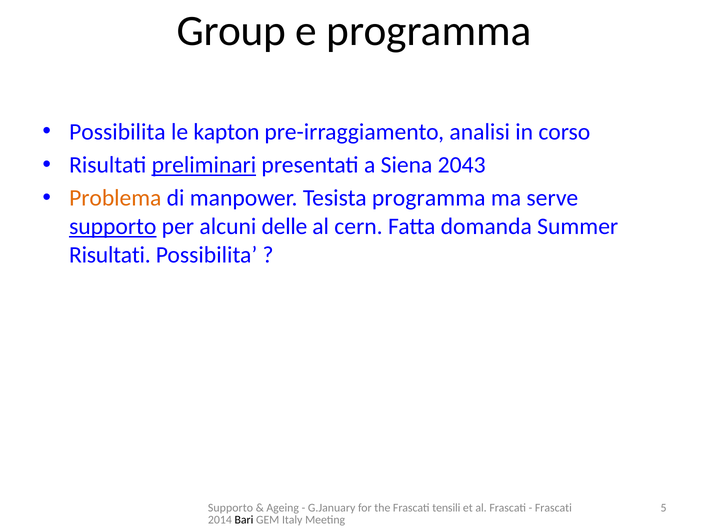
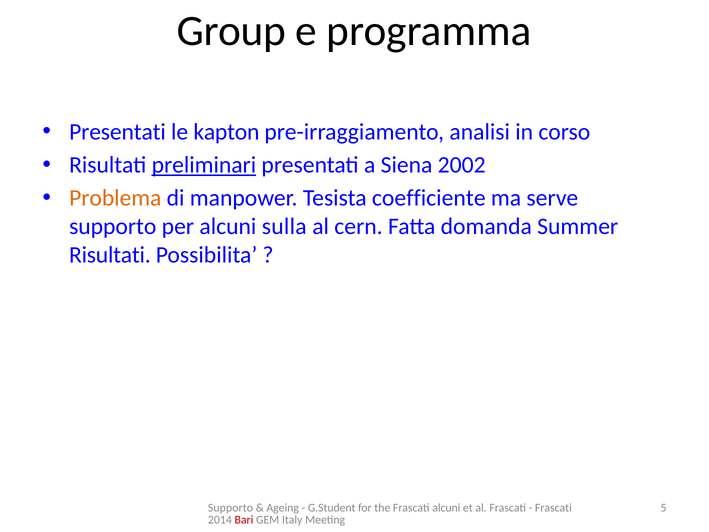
Possibilita at (117, 132): Possibilita -> Presentati
2043: 2043 -> 2002
Tesista programma: programma -> coefficiente
supporto at (113, 226) underline: present -> none
delle: delle -> sulla
G.January: G.January -> G.Student
Frascati tensili: tensili -> alcuni
Bari colour: black -> red
